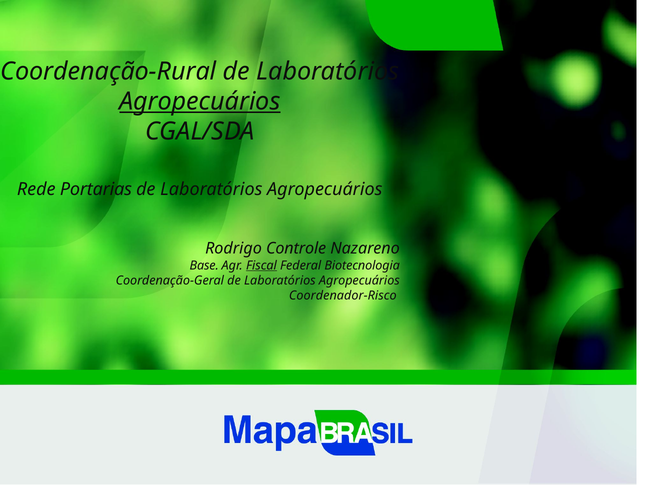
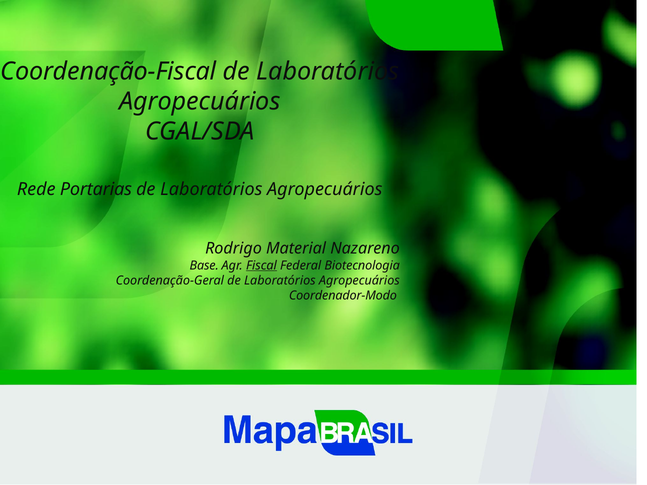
Coordenação-Rural: Coordenação-Rural -> Coordenação-Fiscal
Agropecuários at (200, 101) underline: present -> none
Controle: Controle -> Material
Coordenador-Risco: Coordenador-Risco -> Coordenador-Modo
